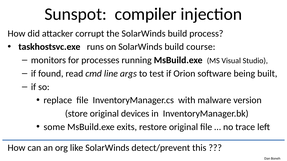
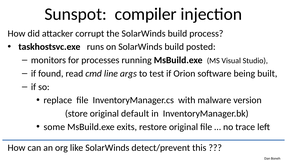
course: course -> posted
devices: devices -> default
